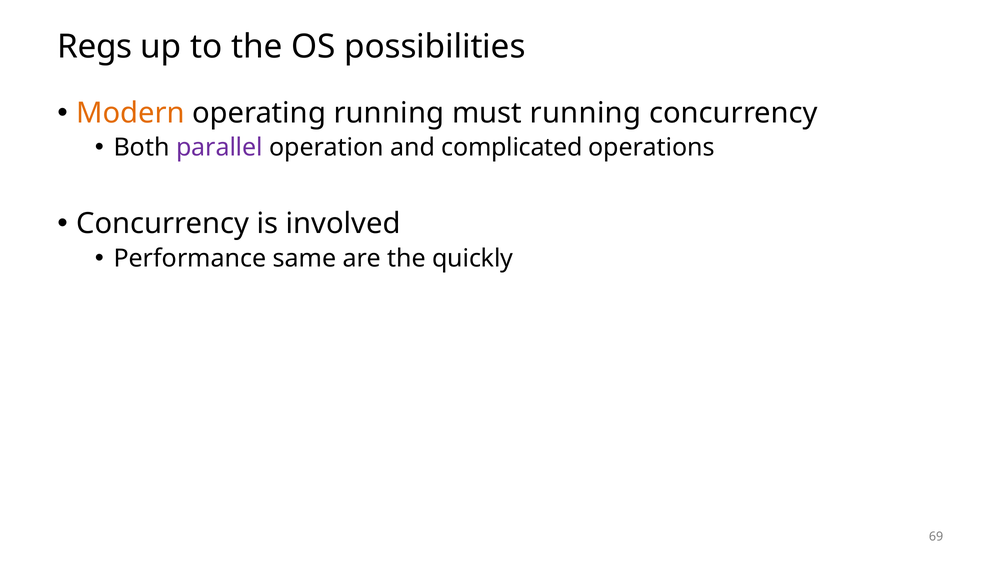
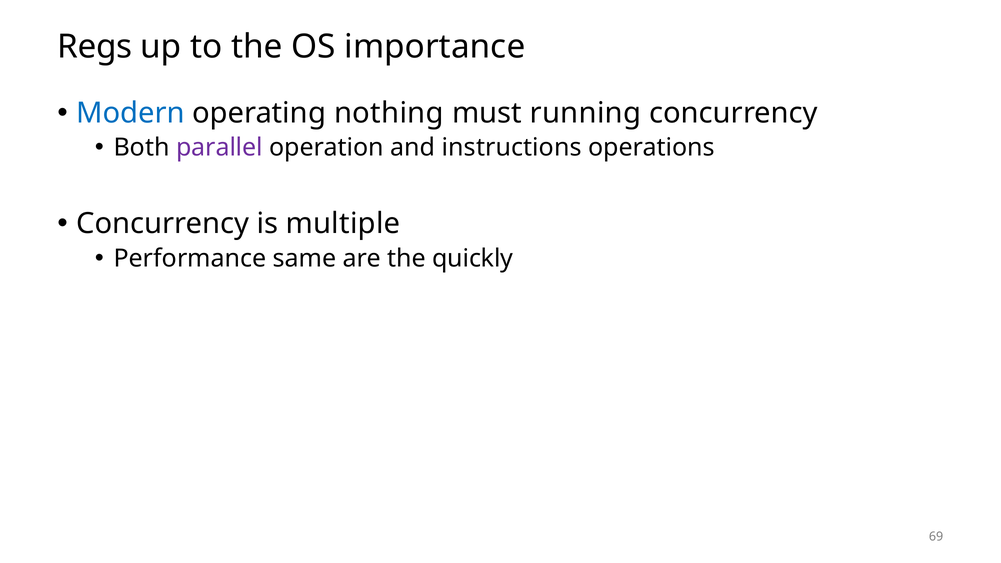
possibilities: possibilities -> importance
Modern colour: orange -> blue
operating running: running -> nothing
complicated: complicated -> instructions
involved: involved -> multiple
